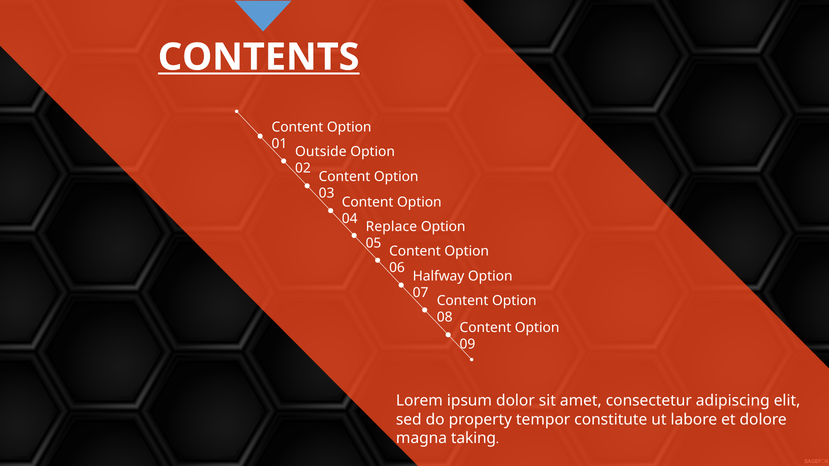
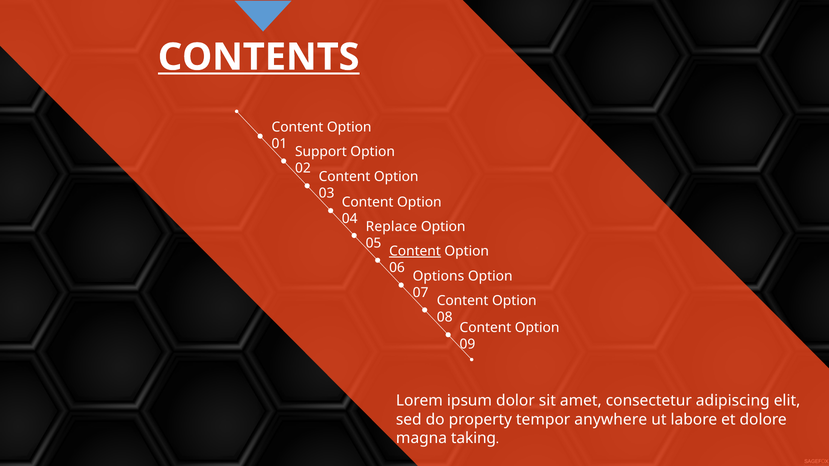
Outside: Outside -> Support
Content at (415, 251) underline: none -> present
Halfway: Halfway -> Options
constitute: constitute -> anywhere
